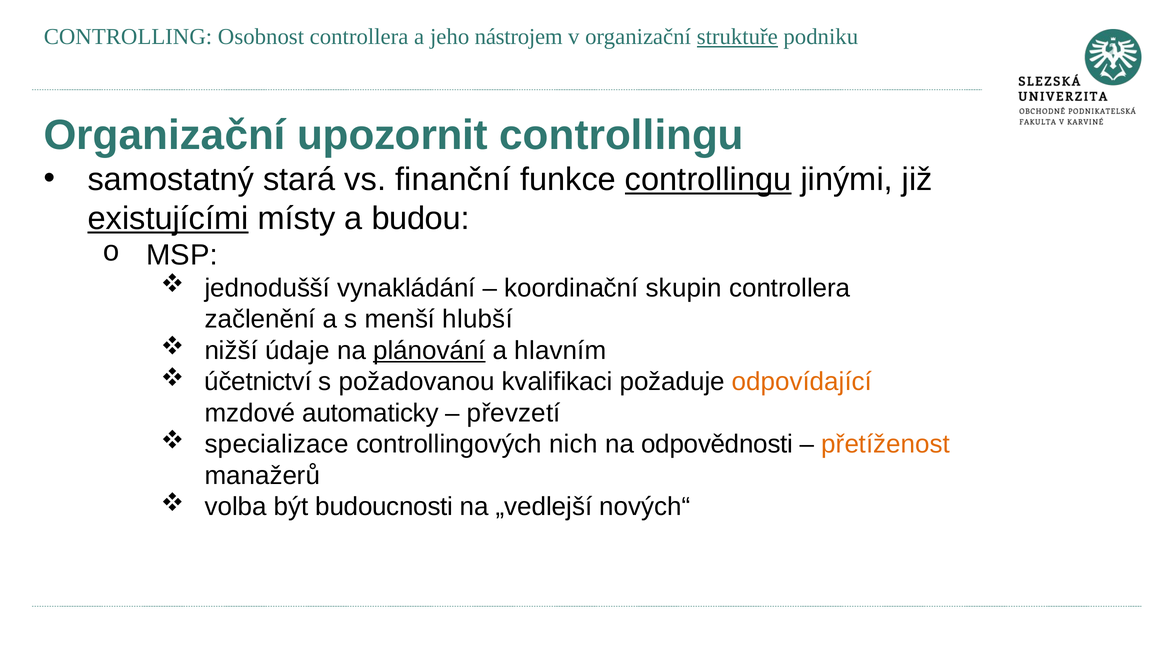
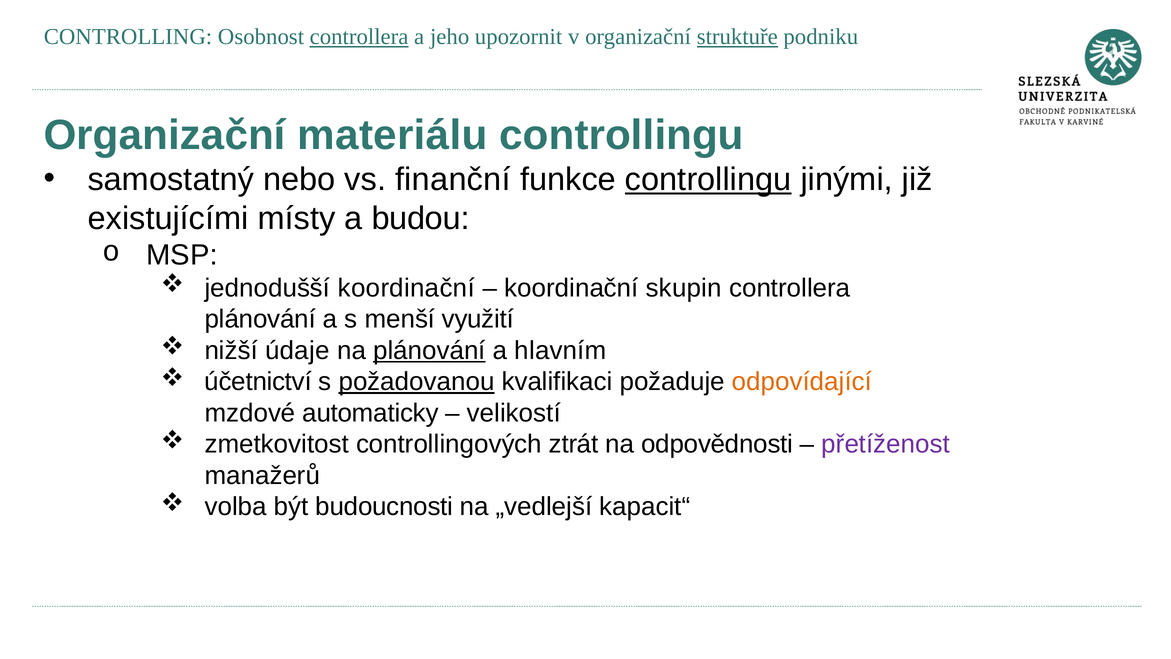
controllera at (359, 37) underline: none -> present
nástrojem: nástrojem -> upozornit
upozornit: upozornit -> materiálu
stará: stará -> nebo
existujícími underline: present -> none
jednodušší vynakládání: vynakládání -> koordinační
začlenění at (260, 319): začlenění -> plánování
hlubší: hlubší -> využití
požadovanou underline: none -> present
převzetí: převzetí -> velikostí
specializace: specializace -> zmetkovitost
nich: nich -> ztrát
přetíženost colour: orange -> purple
nových“: nových“ -> kapacit“
